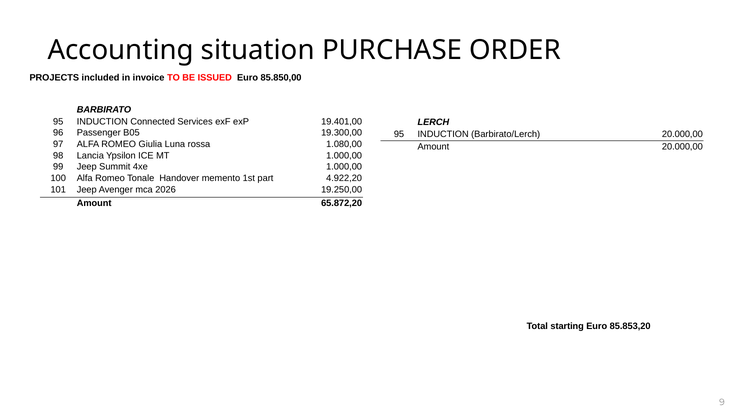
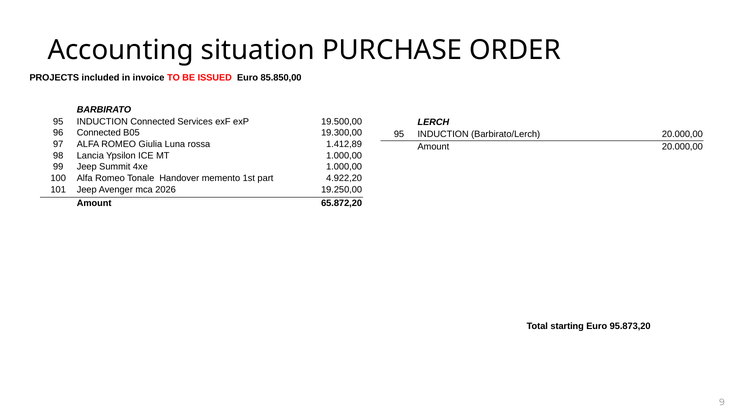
19.401,00: 19.401,00 -> 19.500,00
96 Passenger: Passenger -> Connected
1.080,00: 1.080,00 -> 1.412,89
85.853,20: 85.853,20 -> 95.873,20
